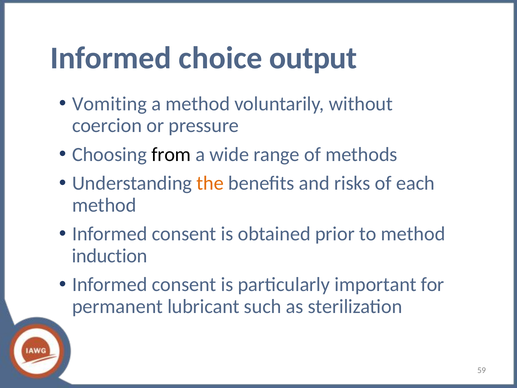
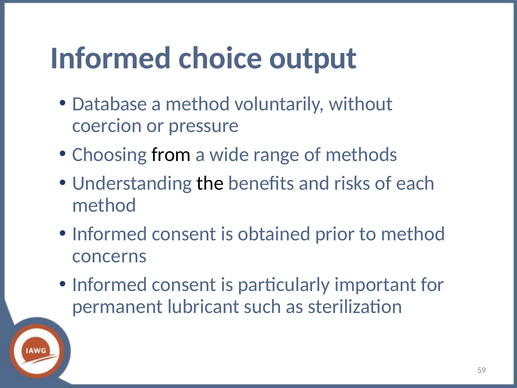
Vomiting: Vomiting -> Database
the colour: orange -> black
induction: induction -> concerns
